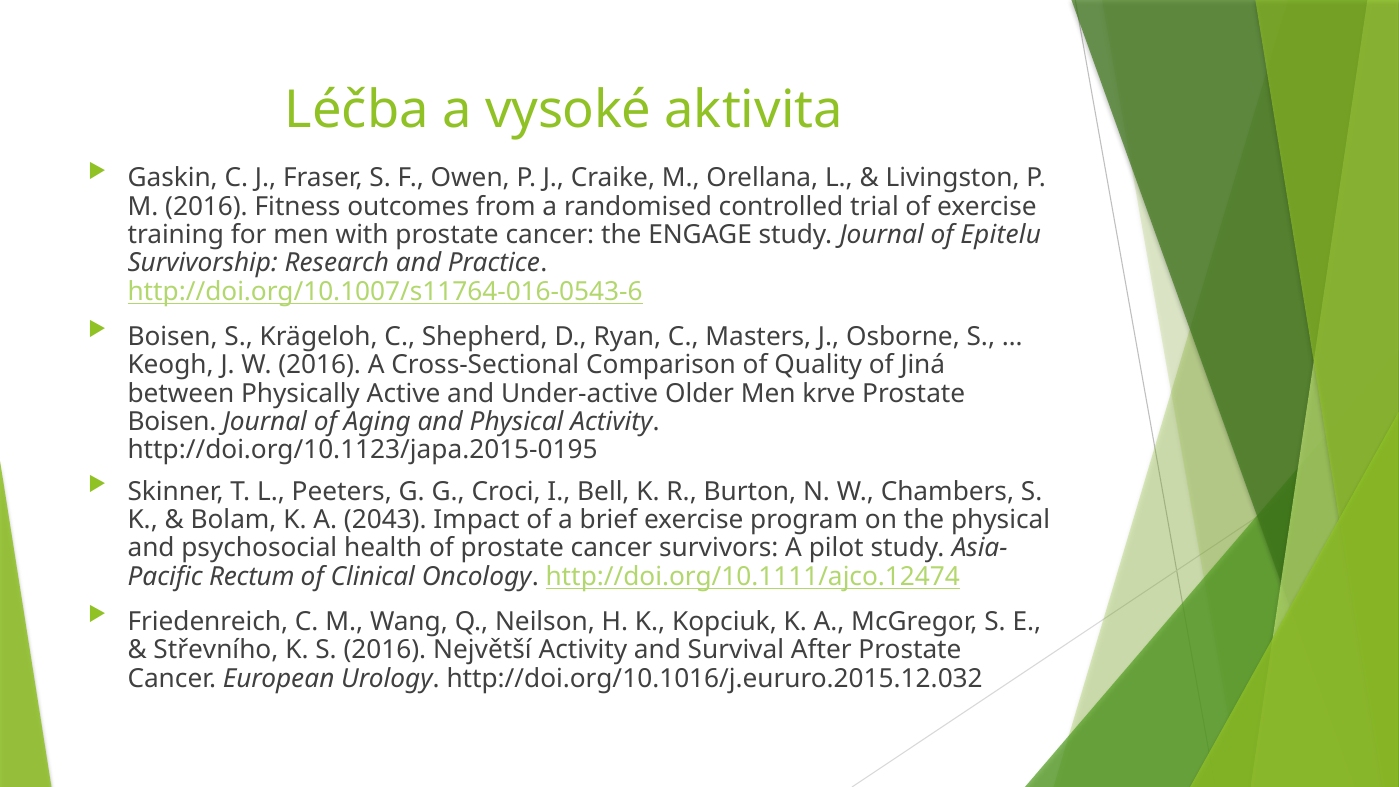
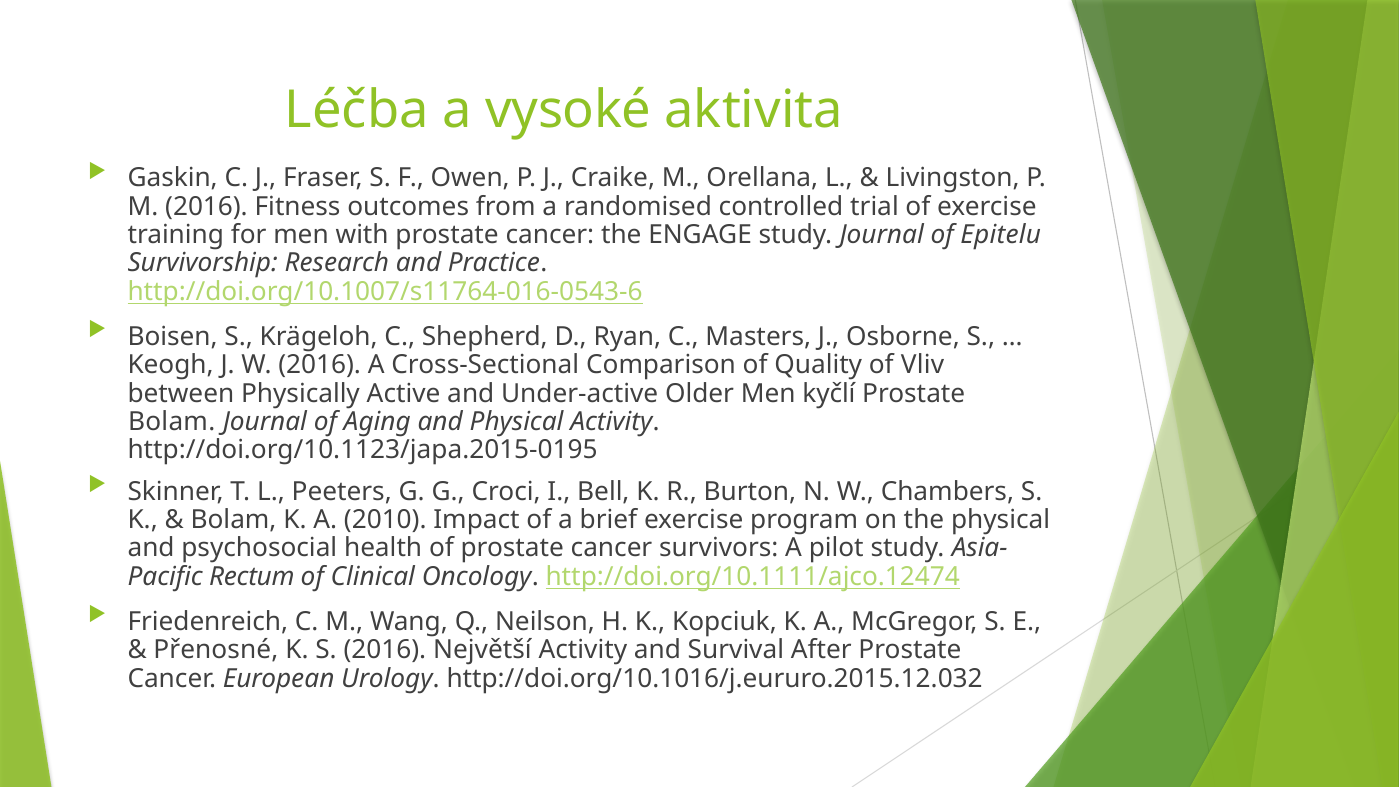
Jiná: Jiná -> Vliv
krve: krve -> kyčlí
Boisen at (172, 422): Boisen -> Bolam
2043: 2043 -> 2010
Střevního: Střevního -> Přenosné
